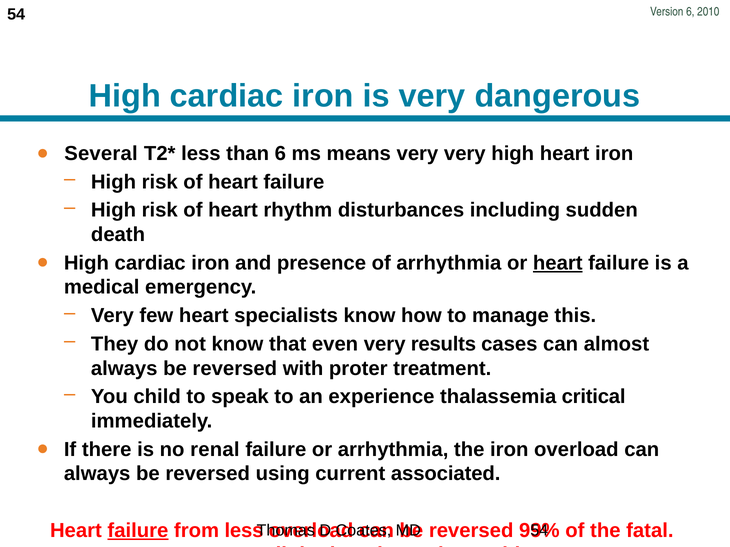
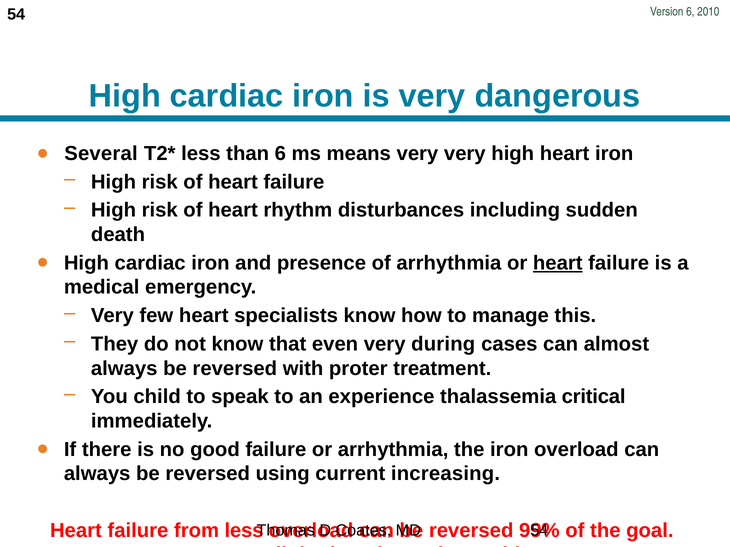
results: results -> during
renal: renal -> good
associated: associated -> increasing
failure at (138, 531) underline: present -> none
fatal: fatal -> goal
